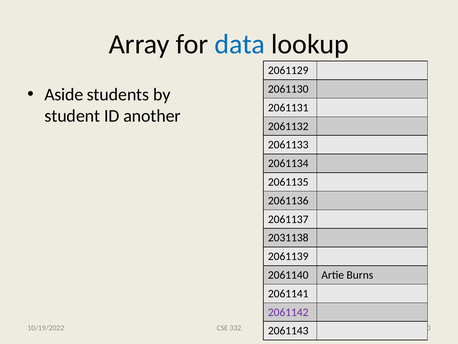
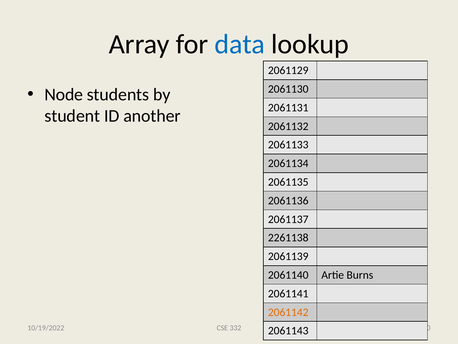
Aside: Aside -> Node
2031138: 2031138 -> 2261138
2061142 colour: purple -> orange
